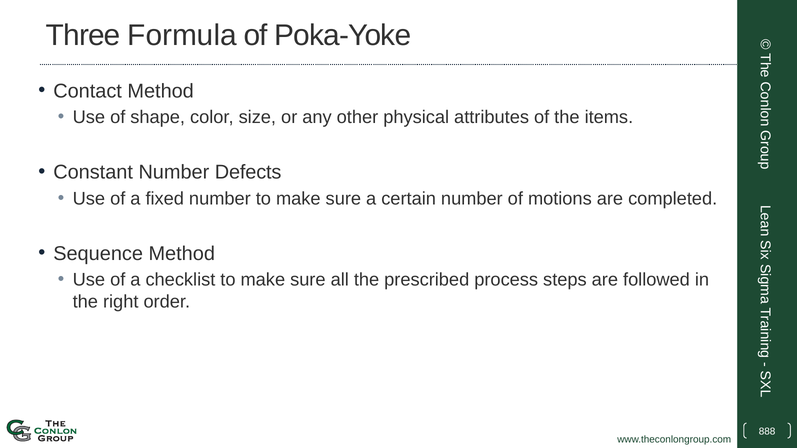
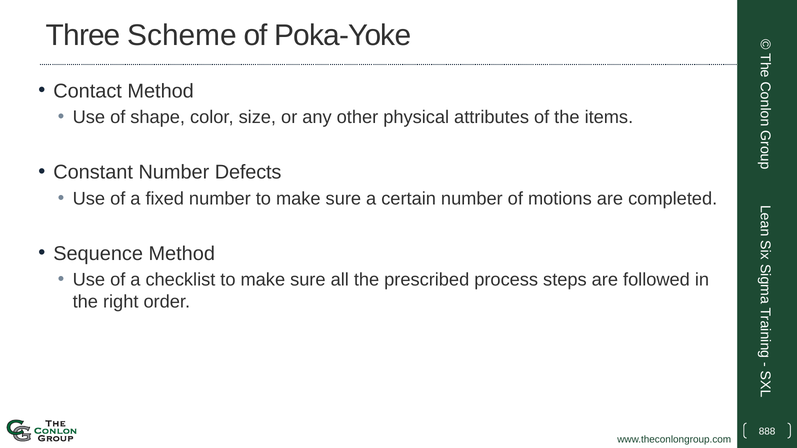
Formula: Formula -> Scheme
